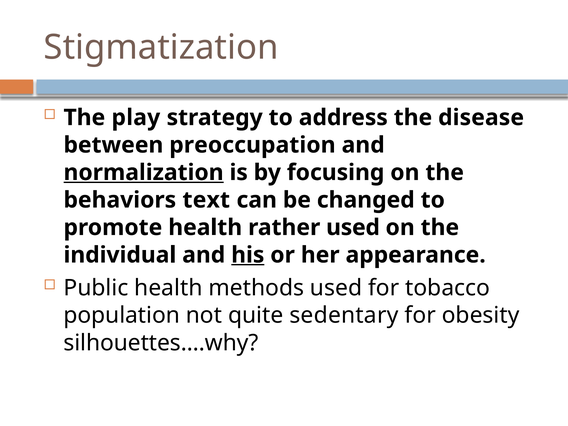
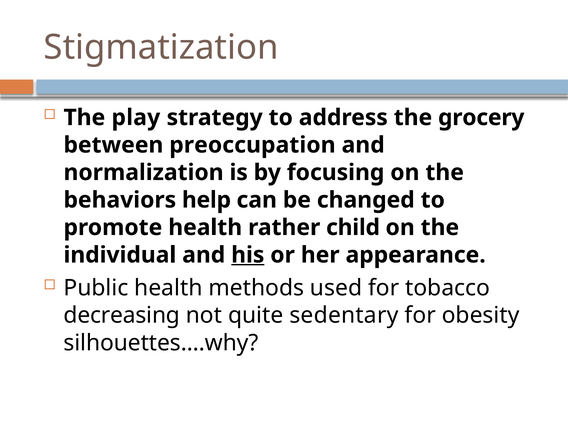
disease: disease -> grocery
normalization underline: present -> none
text: text -> help
rather used: used -> child
population: population -> decreasing
